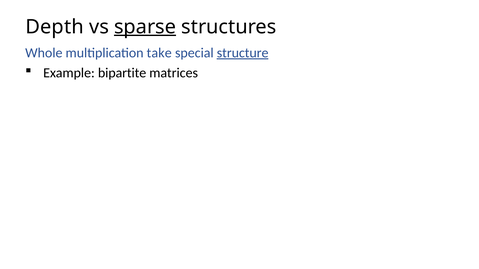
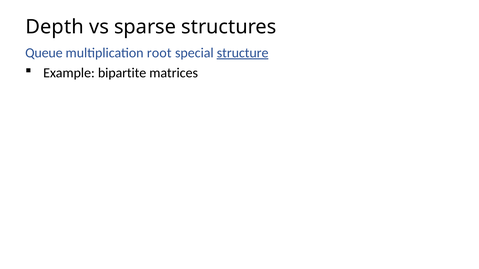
sparse underline: present -> none
Whole: Whole -> Queue
take: take -> root
